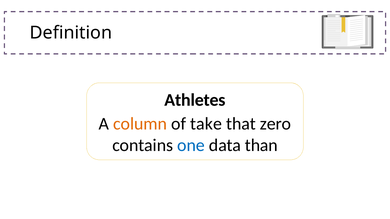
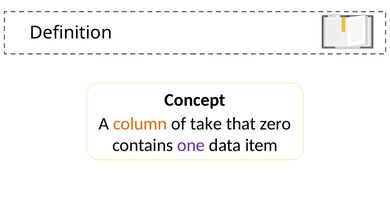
Athletes: Athletes -> Concept
one colour: blue -> purple
than: than -> item
